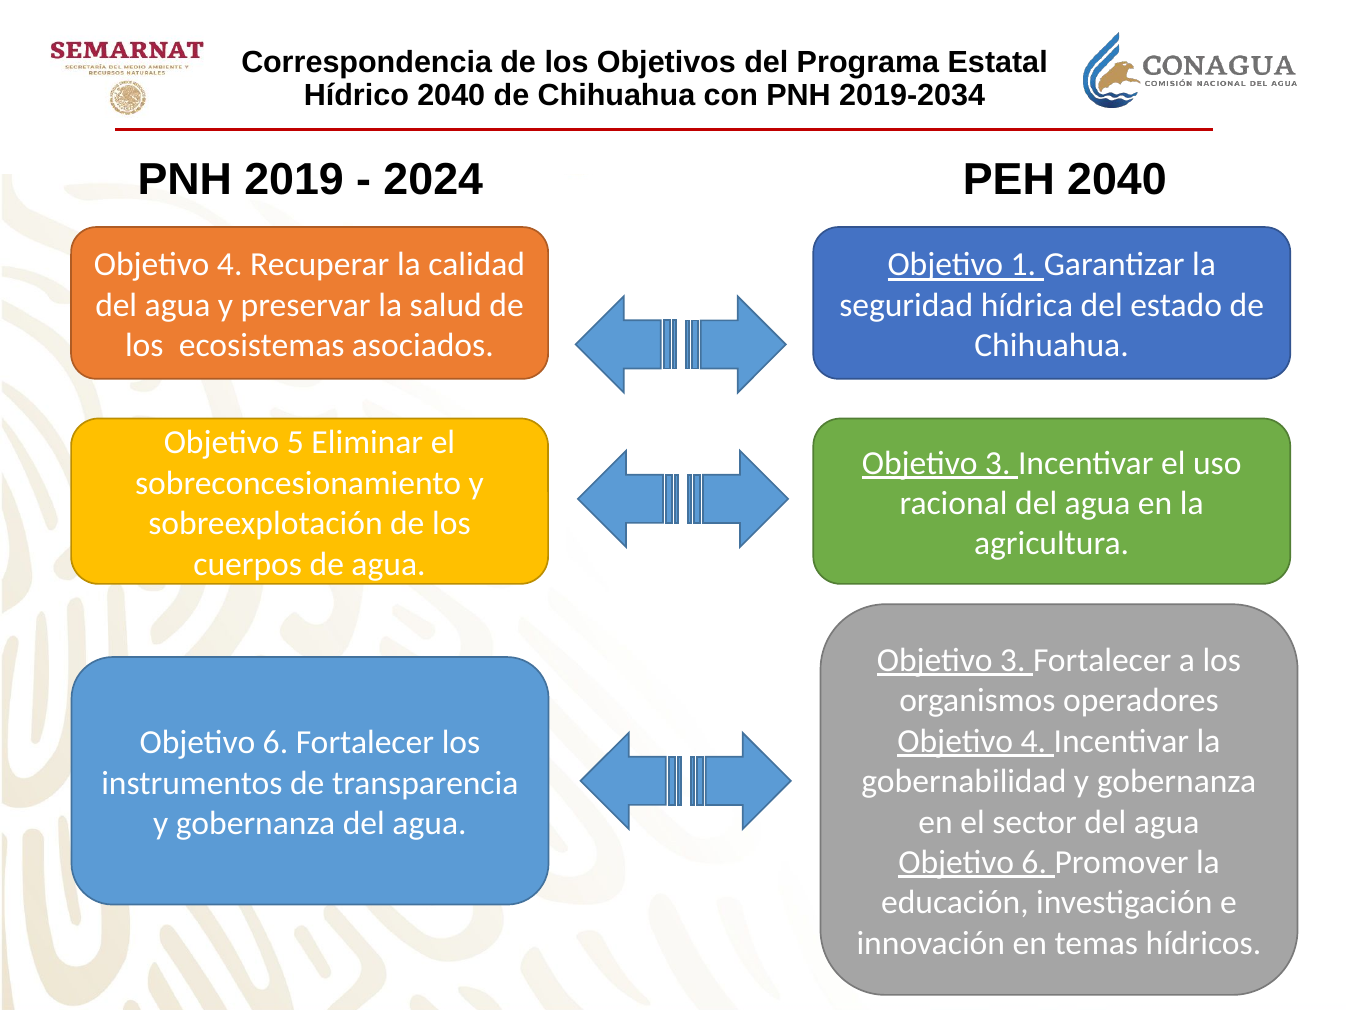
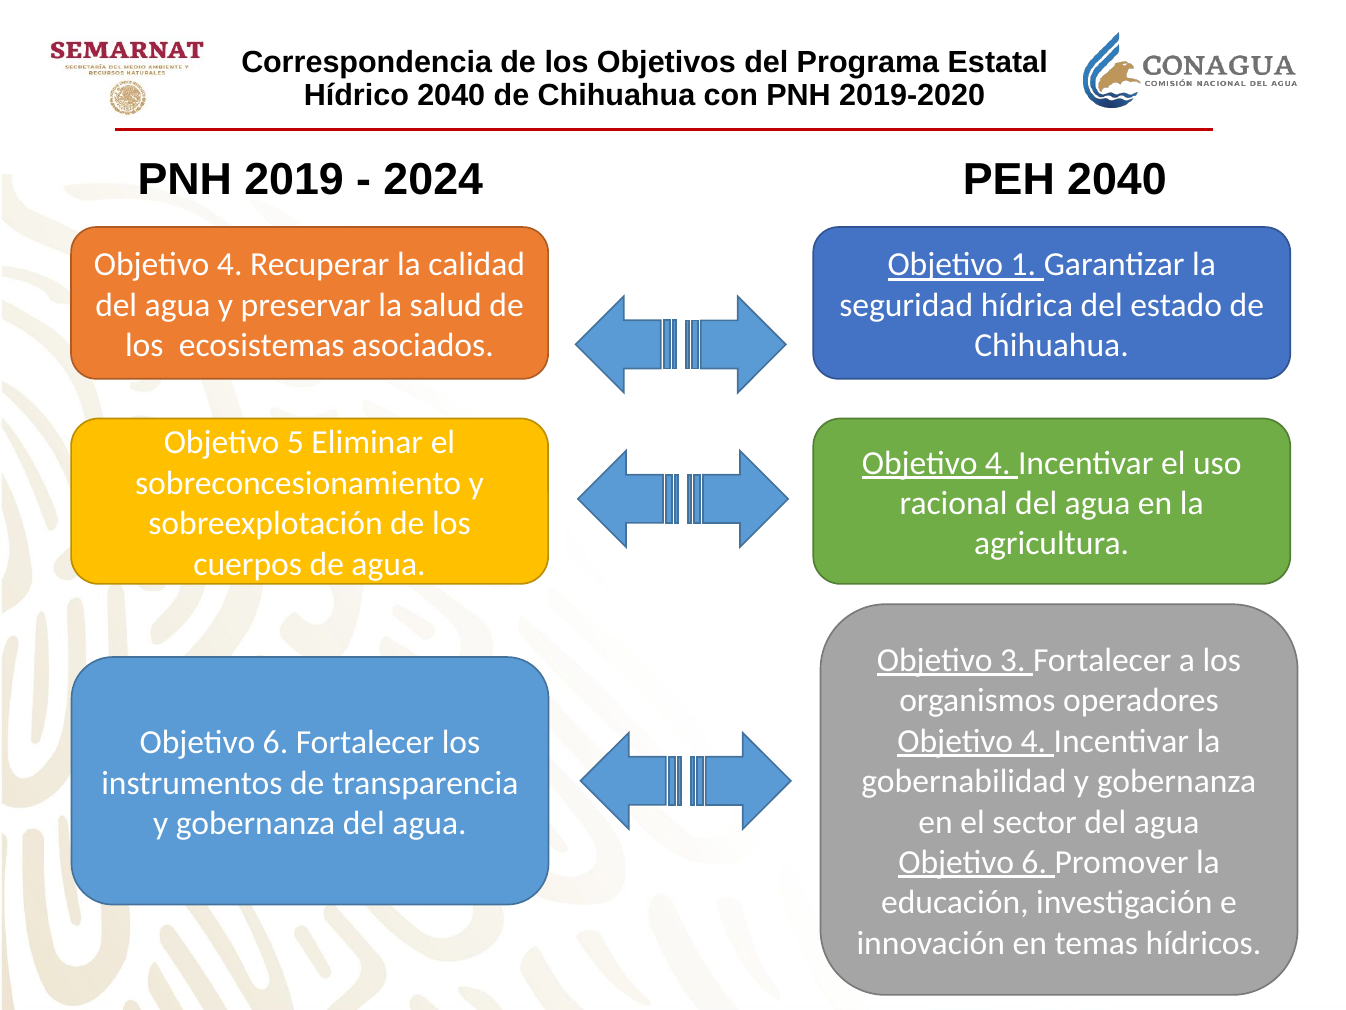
2019-2034: 2019-2034 -> 2019-2020
3 at (998, 463): 3 -> 4
